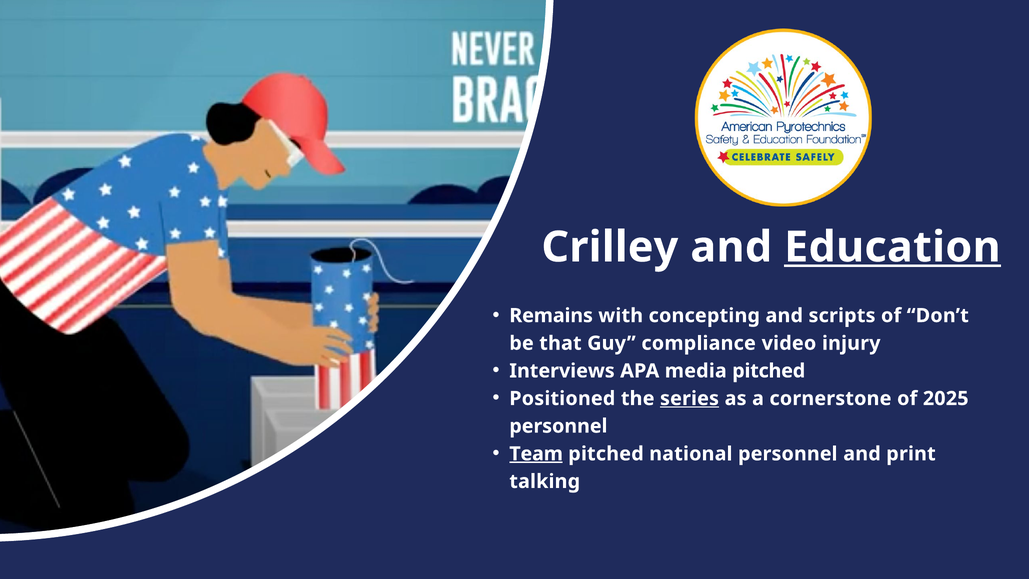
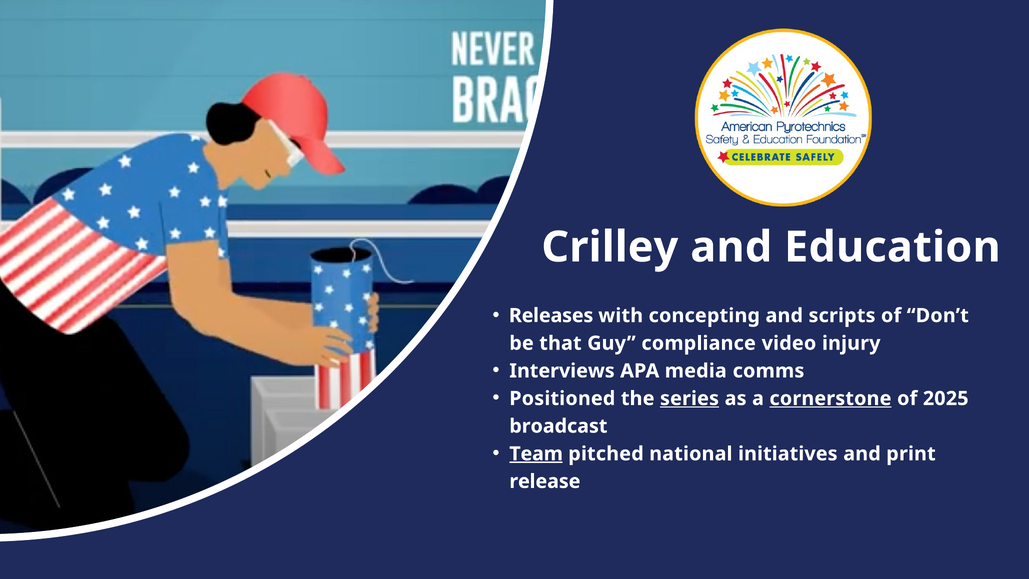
Education underline: present -> none
Remains: Remains -> Releases
media pitched: pitched -> comms
cornerstone underline: none -> present
personnel at (558, 426): personnel -> broadcast
national personnel: personnel -> initiatives
talking: talking -> release
